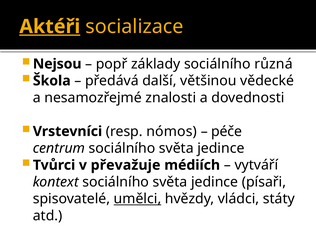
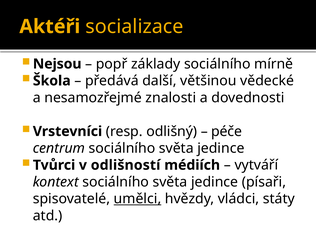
Aktéři underline: present -> none
různá: různá -> mírně
nómos: nómos -> odlišný
převažuje: převažuje -> odlišností
